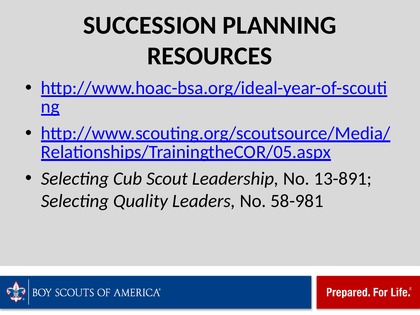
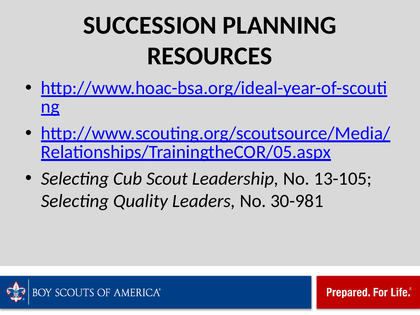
13-891: 13-891 -> 13-105
58-981: 58-981 -> 30-981
